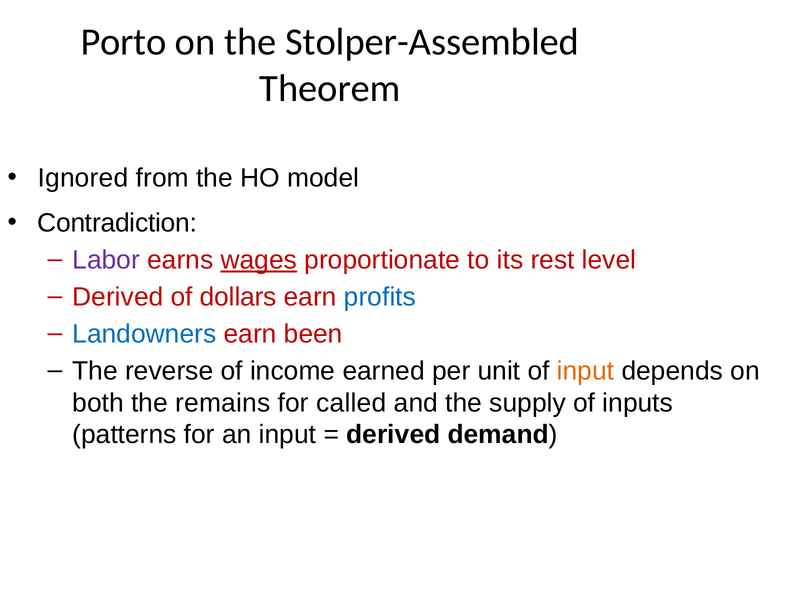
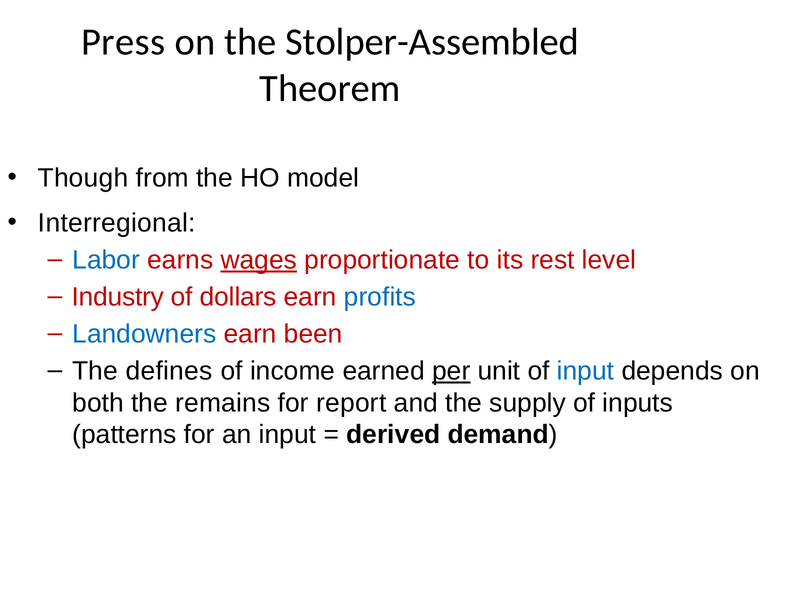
Porto: Porto -> Press
Ignored: Ignored -> Though
Contradiction: Contradiction -> Interregional
Labor colour: purple -> blue
Derived at (118, 297): Derived -> Industry
reverse: reverse -> defines
per underline: none -> present
input at (586, 371) colour: orange -> blue
called: called -> report
